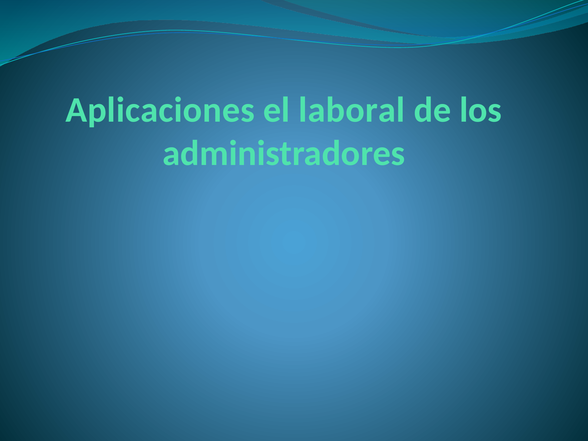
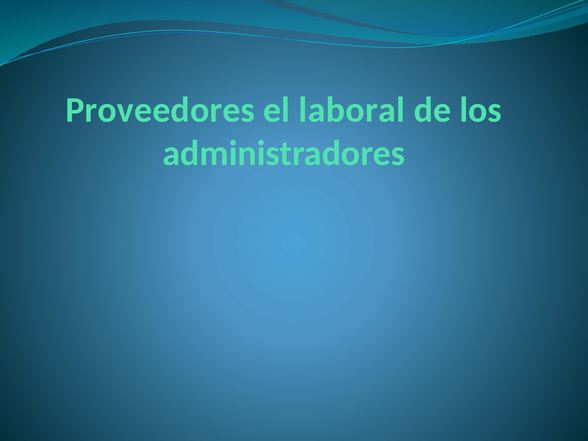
Aplicaciones: Aplicaciones -> Proveedores
